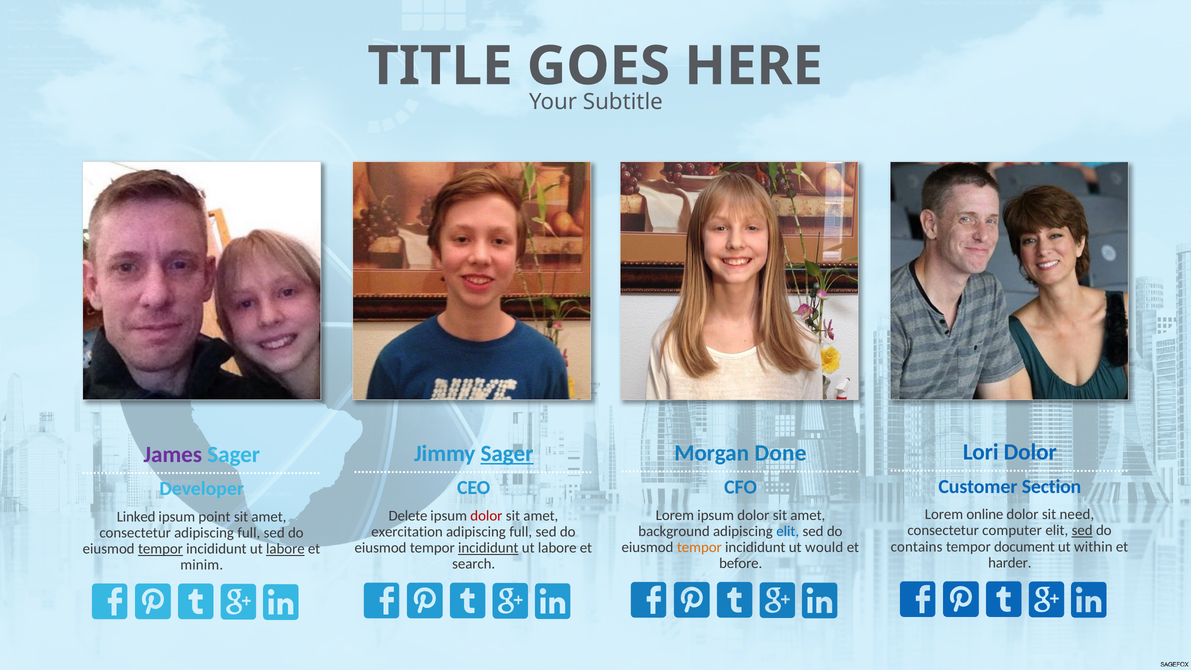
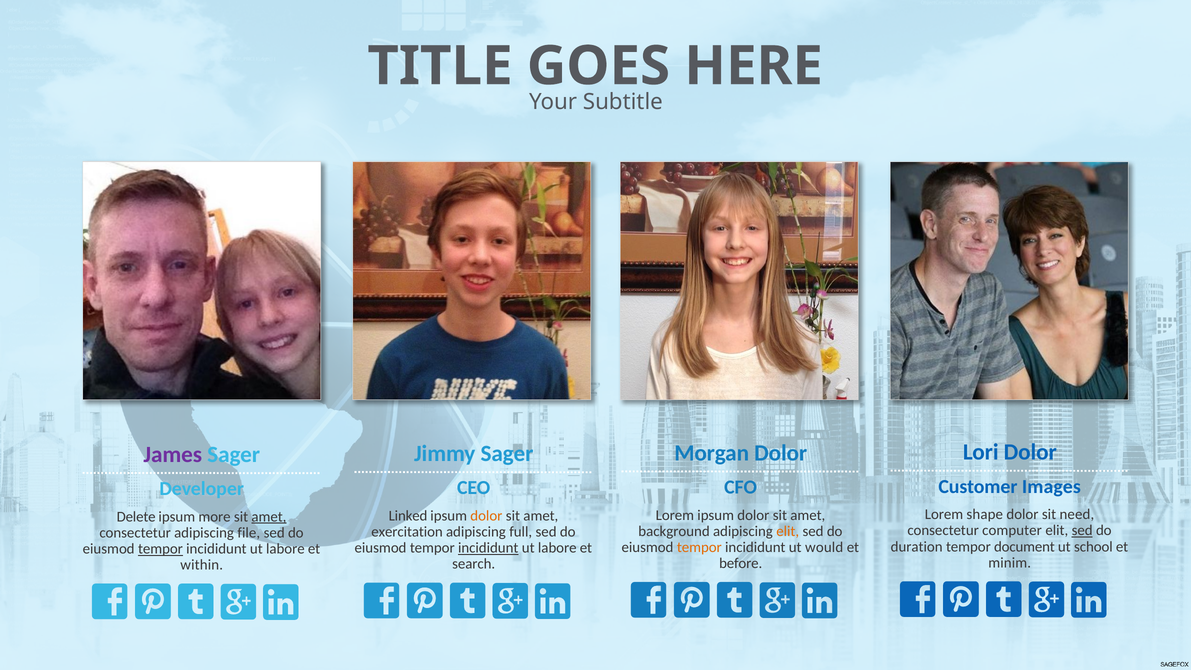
Morgan Done: Done -> Dolor
Sager at (507, 454) underline: present -> none
Section: Section -> Images
online: online -> shape
Delete: Delete -> Linked
dolor at (486, 516) colour: red -> orange
Linked: Linked -> Delete
point: point -> more
amet at (269, 517) underline: none -> present
elit at (788, 531) colour: blue -> orange
consectetur adipiscing full: full -> file
contains: contains -> duration
within: within -> school
labore at (285, 549) underline: present -> none
harder: harder -> minim
minim: minim -> within
